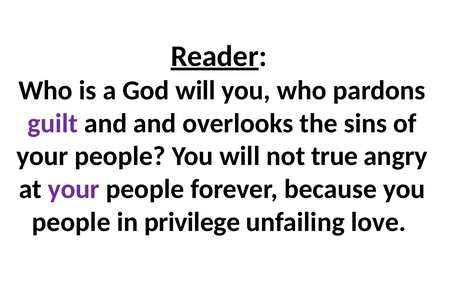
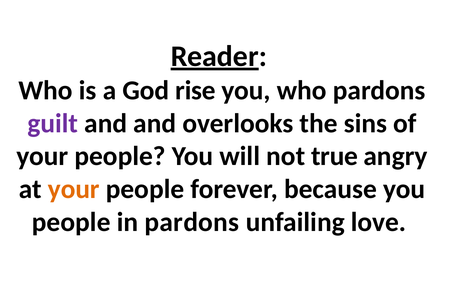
God will: will -> rise
your at (74, 189) colour: purple -> orange
in privilege: privilege -> pardons
